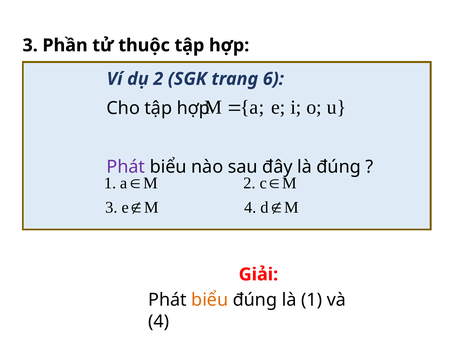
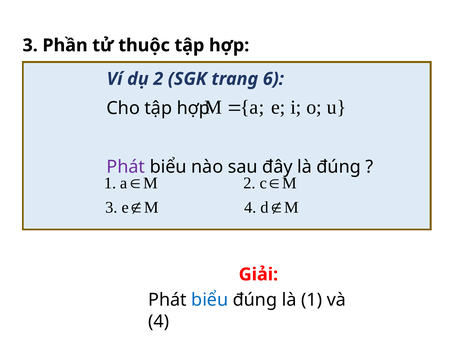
biểu at (210, 299) colour: orange -> blue
